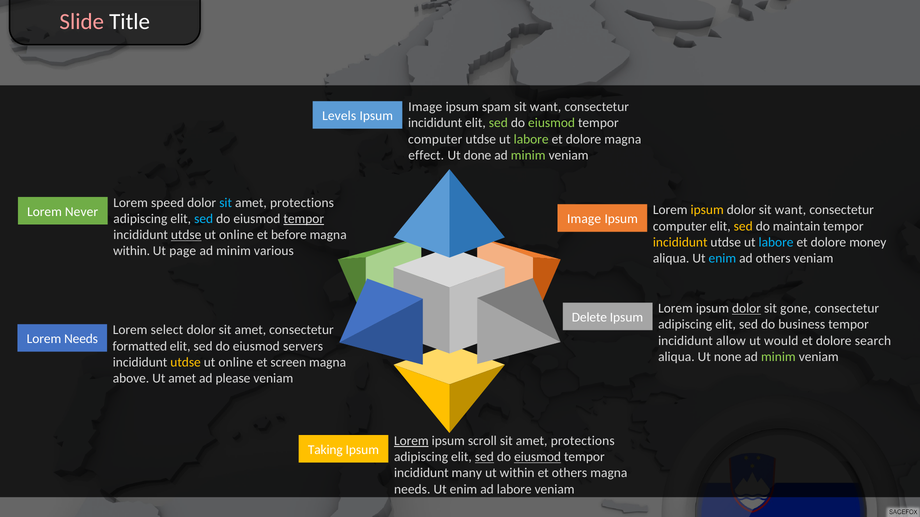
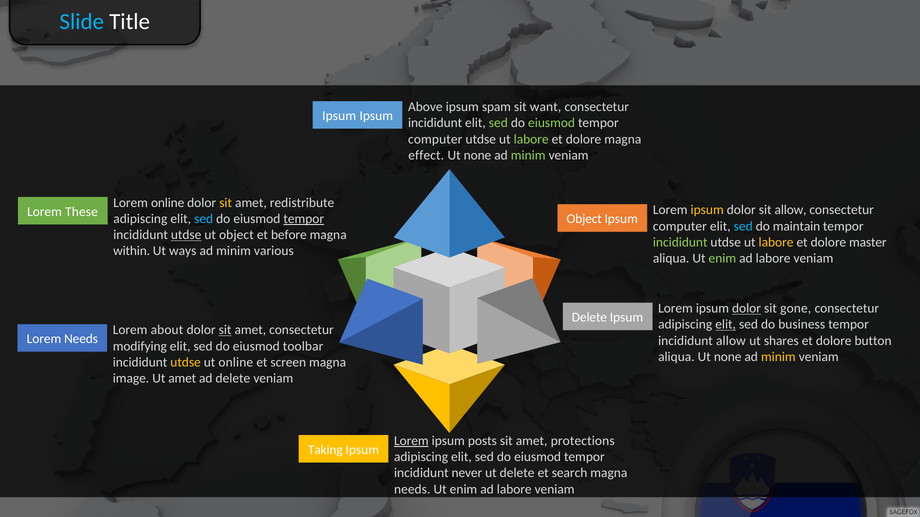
Slide colour: pink -> light blue
Image at (425, 107): Image -> Above
Levels at (339, 116): Levels -> Ipsum
done at (478, 155): done -> none
Lorem speed: speed -> online
sit at (226, 203) colour: light blue -> yellow
protections at (302, 203): protections -> redistribute
dolor sit want: want -> allow
Never: Never -> These
Image at (584, 219): Image -> Object
sed at (743, 226) colour: yellow -> light blue
online at (236, 235): online -> object
incididunt at (680, 242) colour: yellow -> light green
labore at (776, 242) colour: light blue -> yellow
money: money -> master
page: page -> ways
enim at (722, 259) colour: light blue -> light green
others at (773, 259): others -> labore
elit at (726, 325) underline: none -> present
select: select -> about
sit at (225, 330) underline: none -> present
would: would -> shares
search: search -> button
formatted: formatted -> modifying
servers: servers -> toolbar
minim at (778, 357) colour: light green -> yellow
above: above -> image
ad please: please -> delete
scroll: scroll -> posts
sed at (484, 457) underline: present -> none
eiusmod at (538, 457) underline: present -> none
many: many -> never
ut within: within -> delete
et others: others -> search
